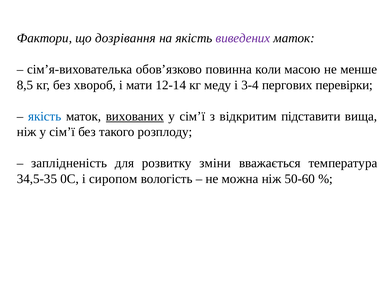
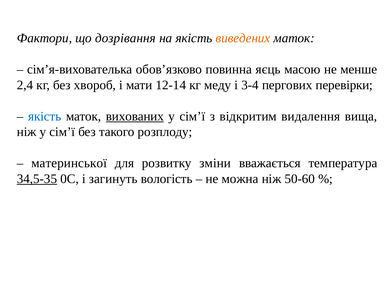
виведених colour: purple -> orange
коли: коли -> яєць
8,5: 8,5 -> 2,4
підставити: підставити -> видалення
заплідненість: заплідненість -> материнської
34,5-35 underline: none -> present
сиропом: сиропом -> загинуть
